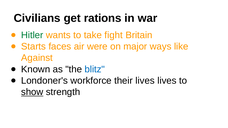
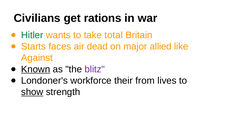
fight: fight -> total
were: were -> dead
ways: ways -> allied
Known underline: none -> present
blitz colour: blue -> purple
their lives: lives -> from
